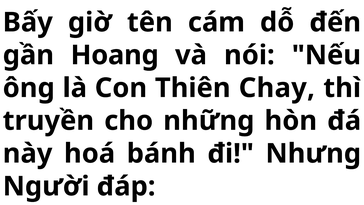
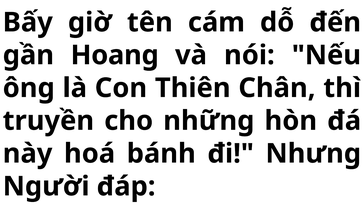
Chay: Chay -> Chân
